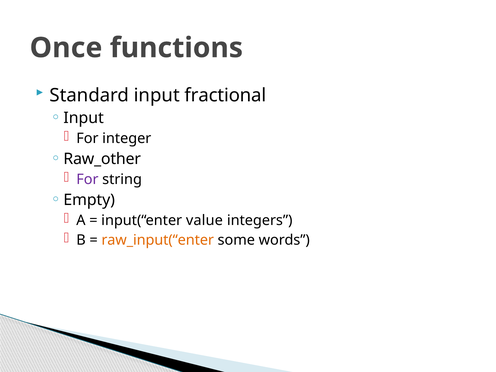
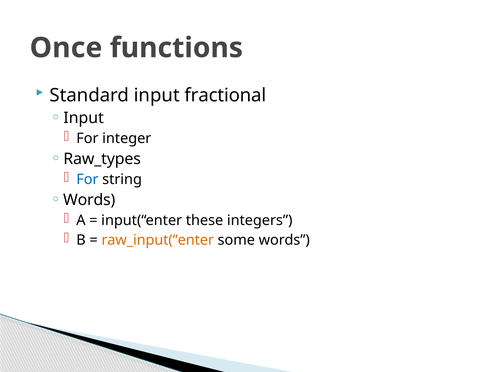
Raw_other: Raw_other -> Raw_types
For at (87, 179) colour: purple -> blue
Empty at (89, 200): Empty -> Words
value: value -> these
